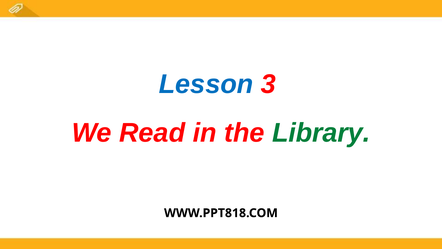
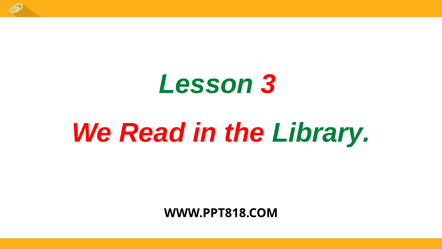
Lesson colour: blue -> green
